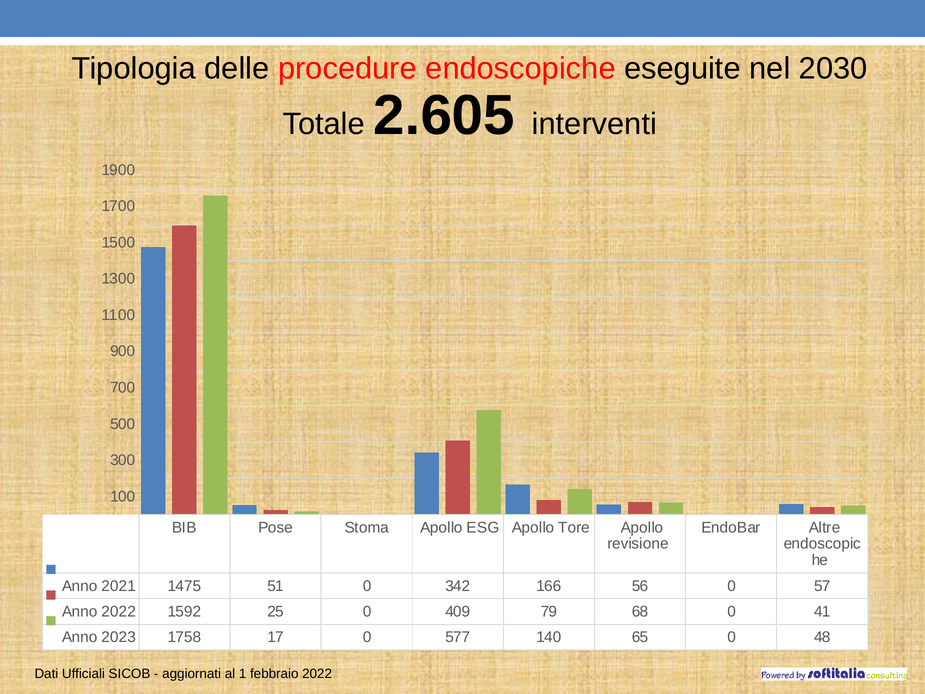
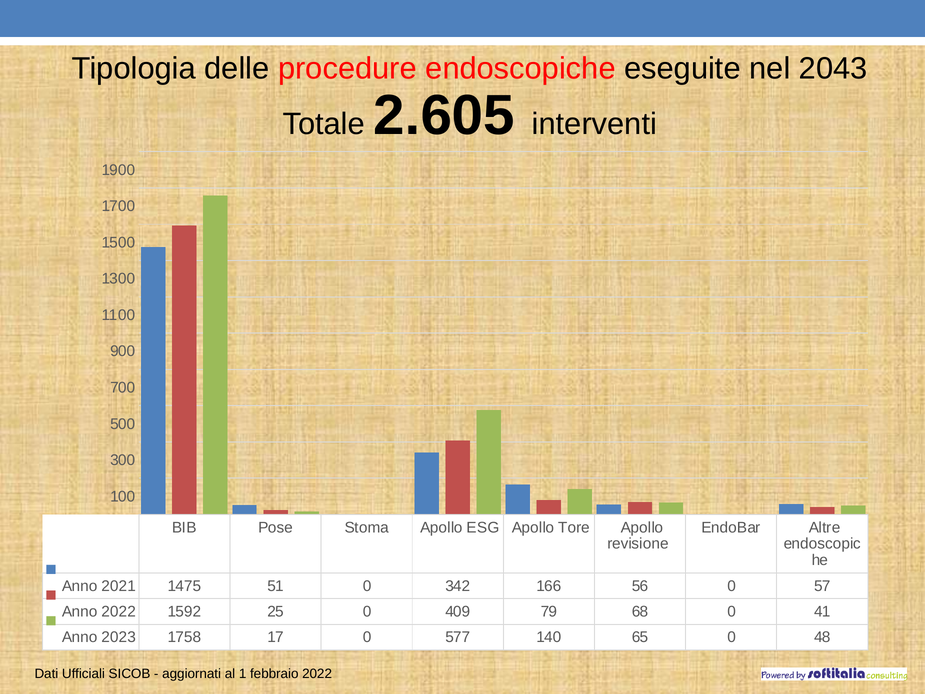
2030: 2030 -> 2043
